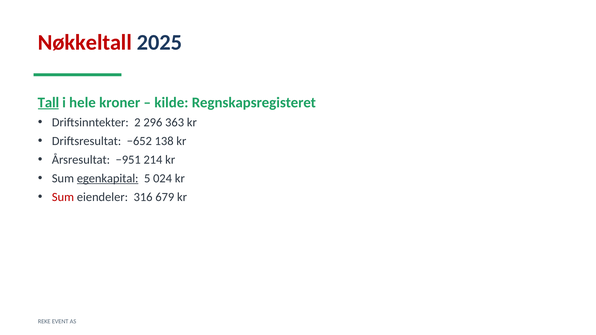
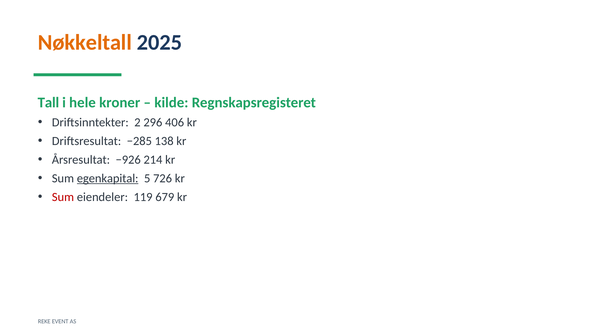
Nøkkeltall colour: red -> orange
Tall underline: present -> none
363: 363 -> 406
−652: −652 -> −285
−951: −951 -> −926
024: 024 -> 726
316: 316 -> 119
